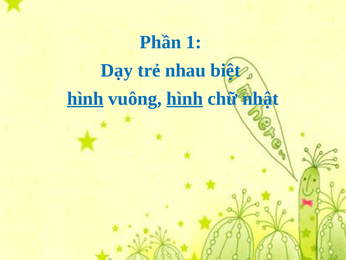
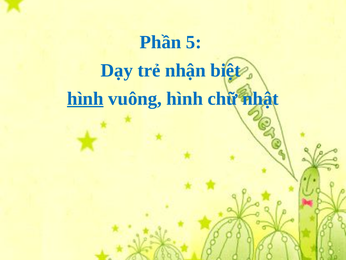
1: 1 -> 5
nhau: nhau -> nhận
hình at (185, 98) underline: present -> none
